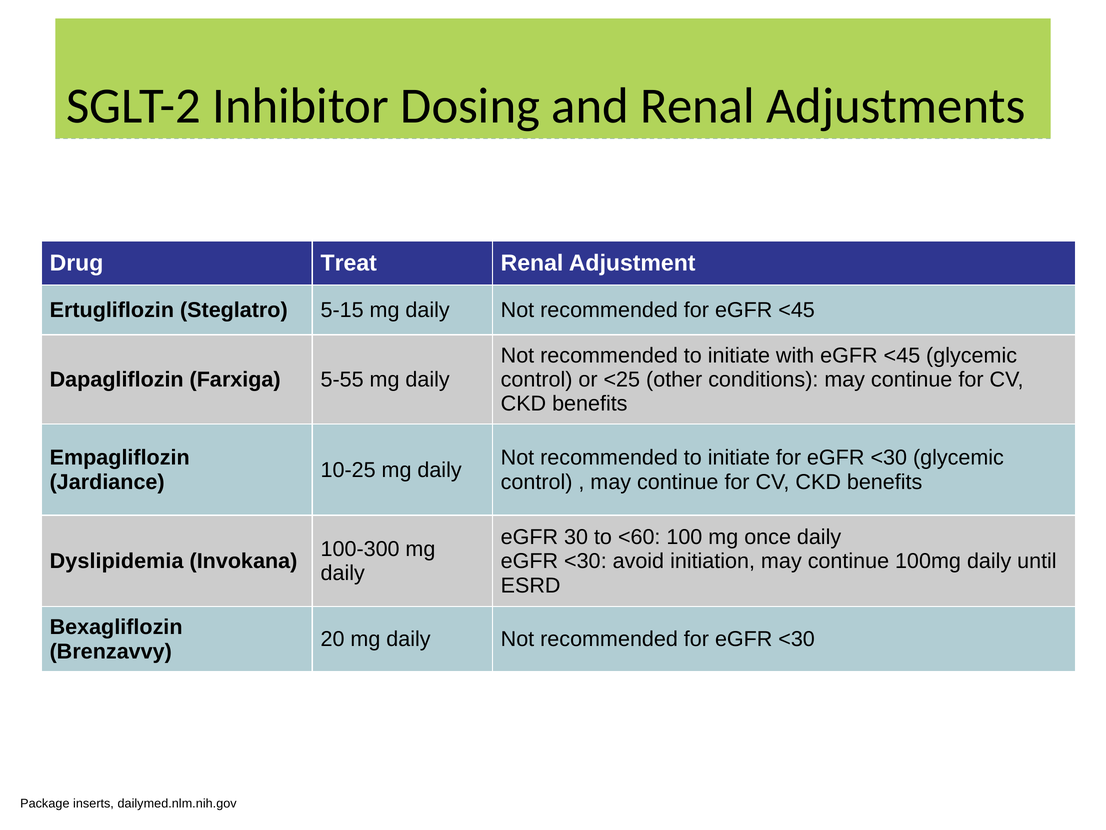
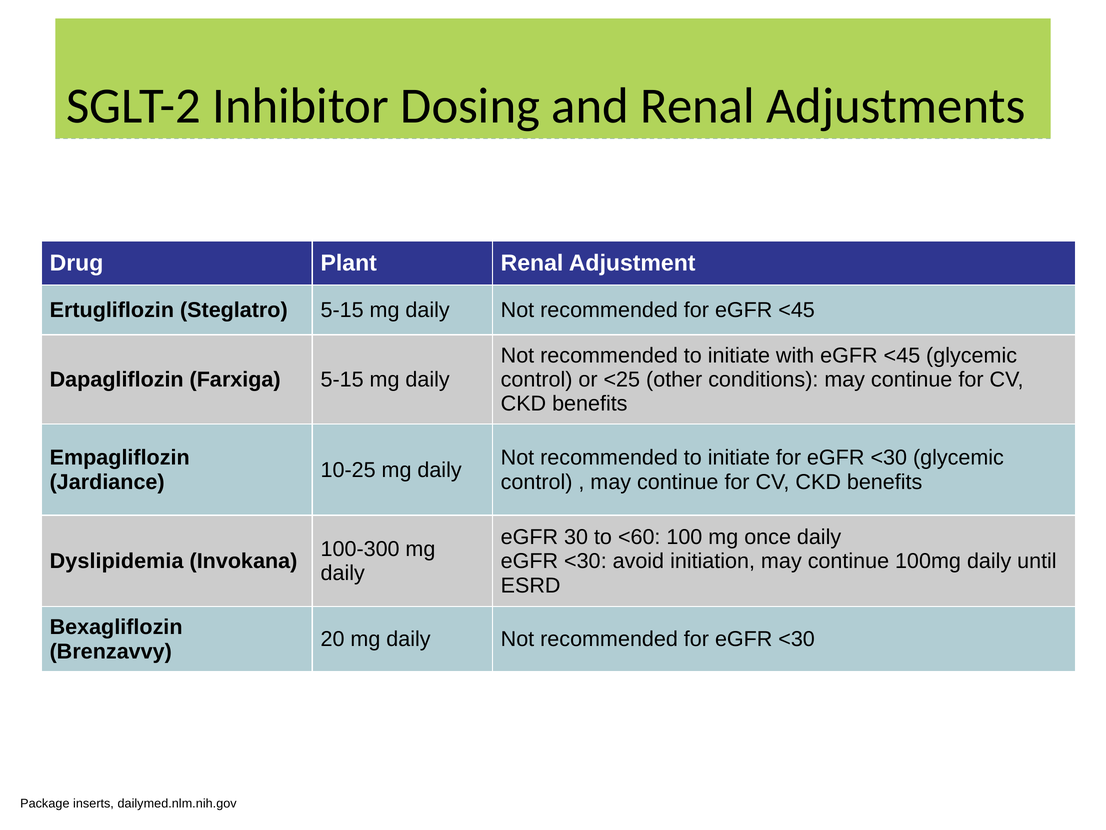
Treat: Treat -> Plant
Farxiga 5-55: 5-55 -> 5-15
